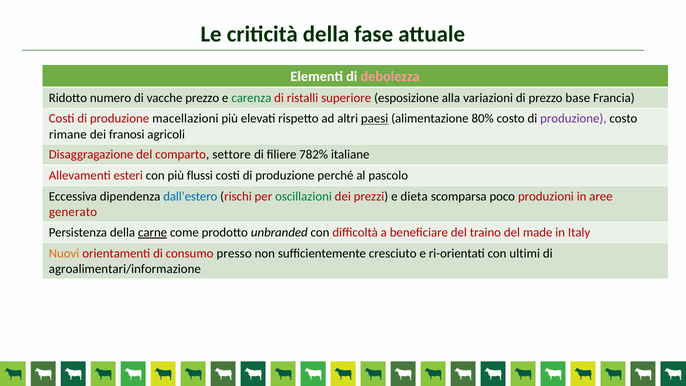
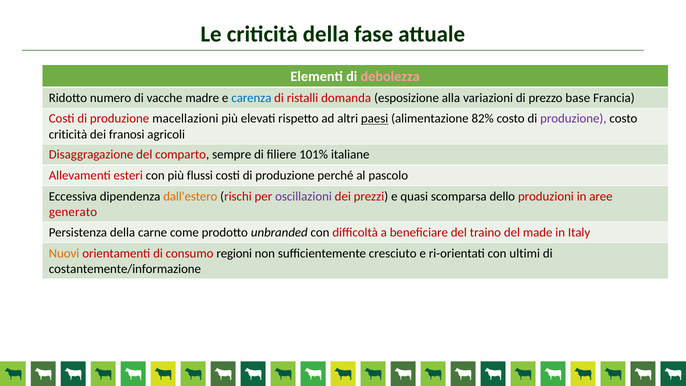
vacche prezzo: prezzo -> madre
carenza colour: green -> blue
superiore: superiore -> domanda
80%: 80% -> 82%
rimane at (68, 134): rimane -> criticità
settore: settore -> sempre
782%: 782% -> 101%
dall’estero colour: blue -> orange
oscillazioni colour: green -> purple
dieta: dieta -> quasi
poco: poco -> dello
carne underline: present -> none
presso: presso -> regioni
agroalimentari/informazione: agroalimentari/informazione -> costantemente/informazione
